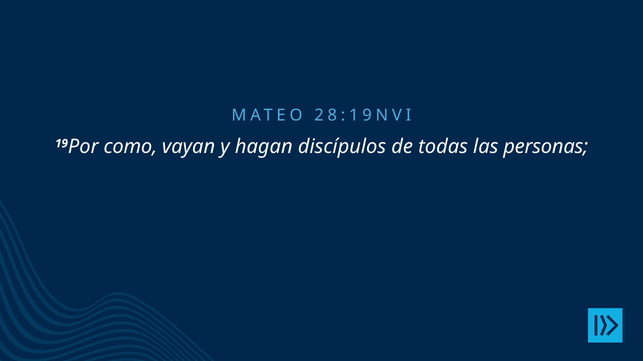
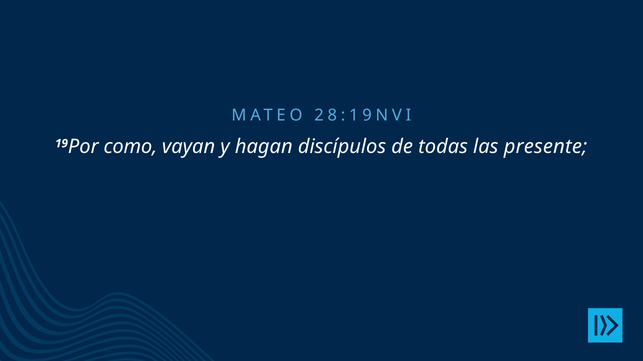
personas: personas -> presente
